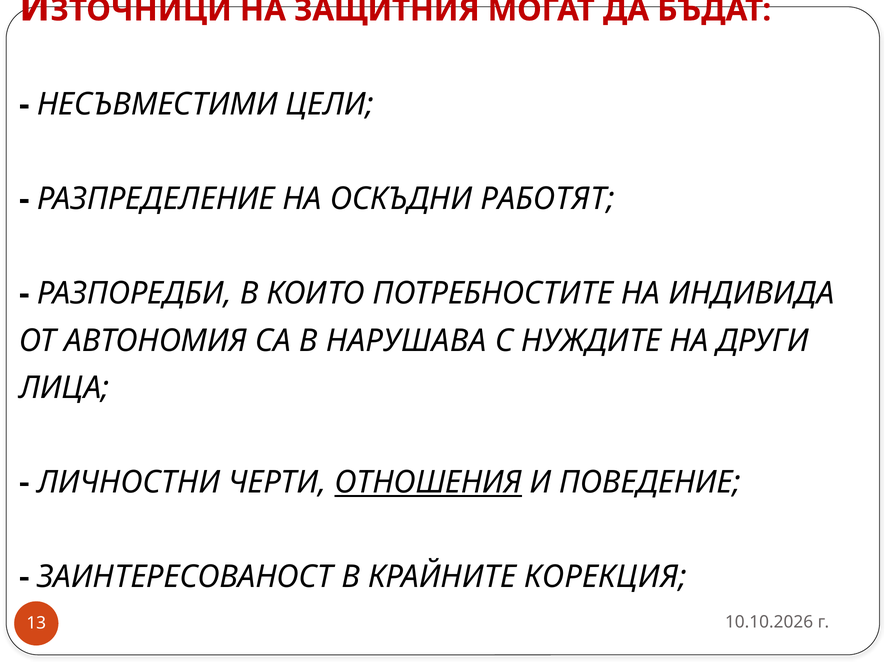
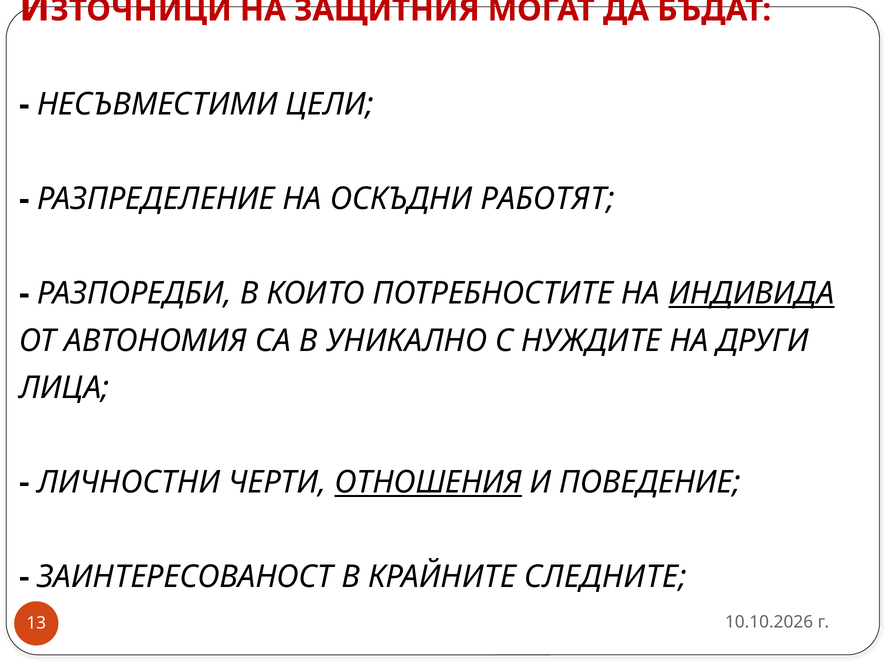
ИНДИВИДА underline: none -> present
НАРУШАВА: НАРУШАВА -> УНИКАЛНО
КОРЕКЦИЯ: КОРЕКЦИЯ -> СЛЕДНИТЕ
